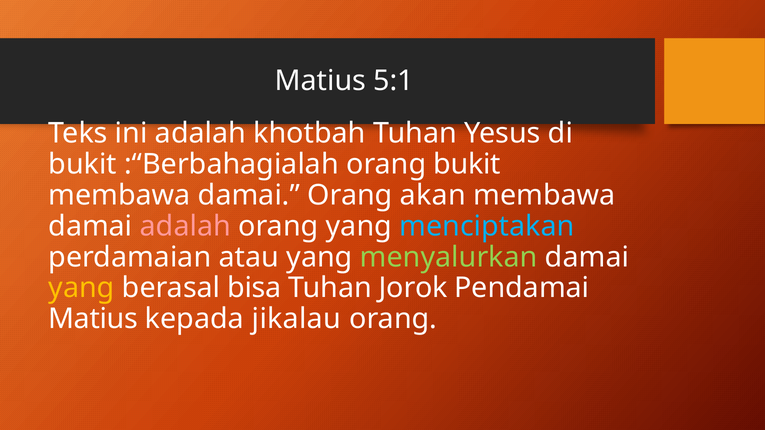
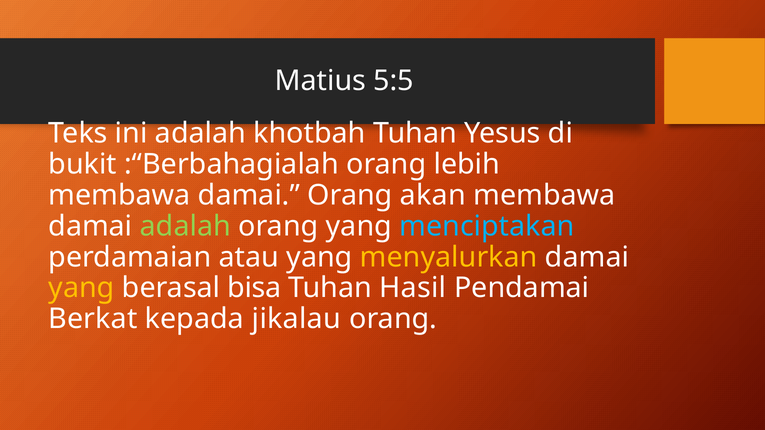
5:1: 5:1 -> 5:5
orang bukit: bukit -> lebih
adalah at (185, 226) colour: pink -> light green
menyalurkan colour: light green -> yellow
Jorok: Jorok -> Hasil
Matius at (93, 319): Matius -> Berkat
